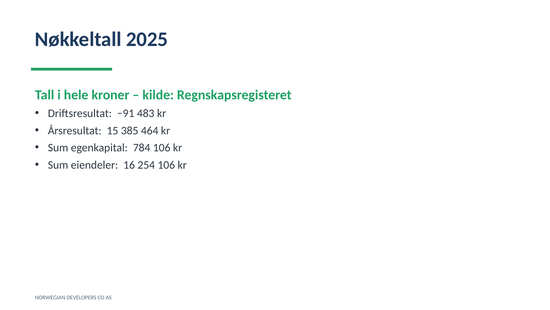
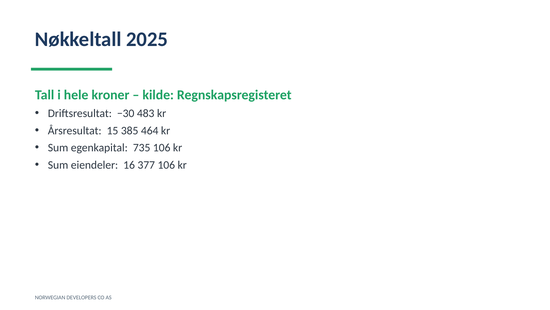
−91: −91 -> −30
784: 784 -> 735
254: 254 -> 377
